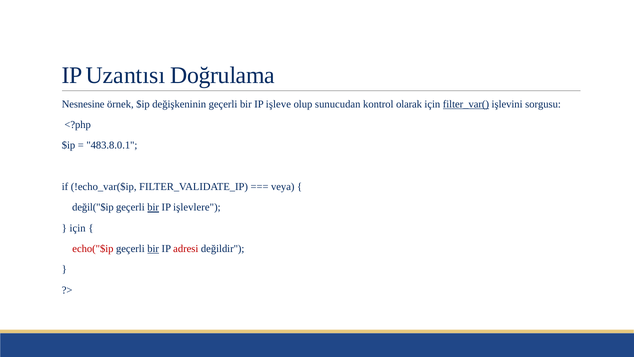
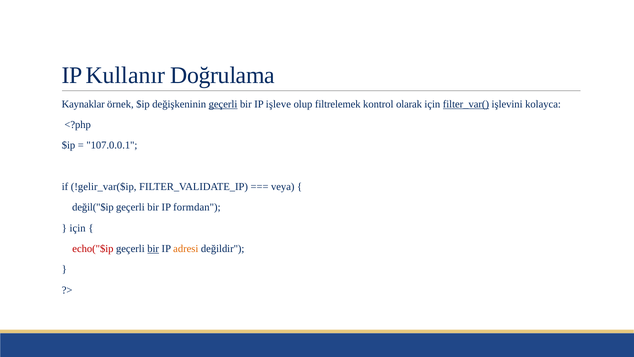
Uzantısı: Uzantısı -> Kullanır
Nesnesine: Nesnesine -> Kaynaklar
geçerli at (223, 104) underline: none -> present
sunucudan: sunucudan -> filtrelemek
sorgusu: sorgusu -> kolayca
483.8.0.1: 483.8.0.1 -> 107.0.0.1
!echo_var($ip: !echo_var($ip -> !gelir_var($ip
bir at (153, 207) underline: present -> none
işlevlere: işlevlere -> formdan
adresi colour: red -> orange
